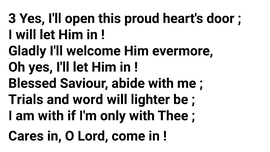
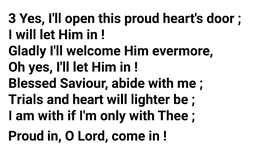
word: word -> heart
Cares at (26, 136): Cares -> Proud
